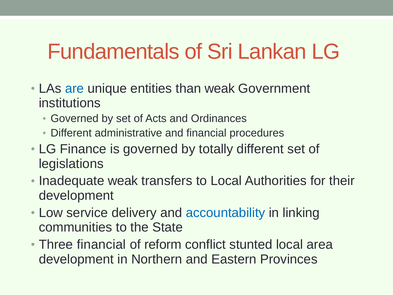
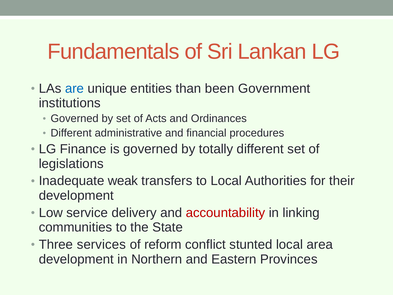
than weak: weak -> been
accountability colour: blue -> red
Three financial: financial -> services
